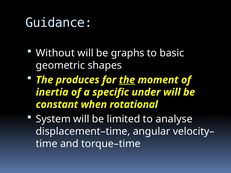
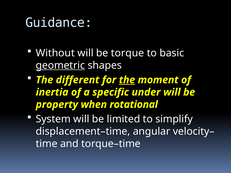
graphs: graphs -> torque
geometric underline: none -> present
produces: produces -> different
constant: constant -> property
analyse: analyse -> simplify
